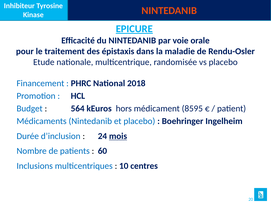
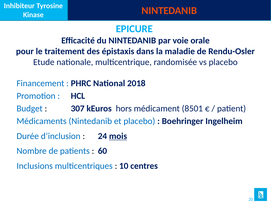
EPICURE underline: present -> none
564: 564 -> 307
8595: 8595 -> 8501
